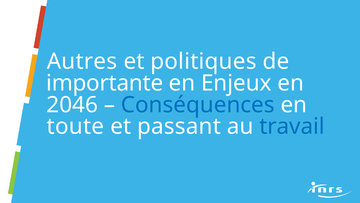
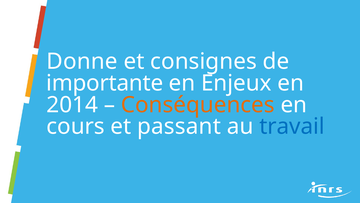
Autres: Autres -> Donne
politiques: politiques -> consignes
2046: 2046 -> 2014
Conséquences colour: blue -> orange
toute: toute -> cours
